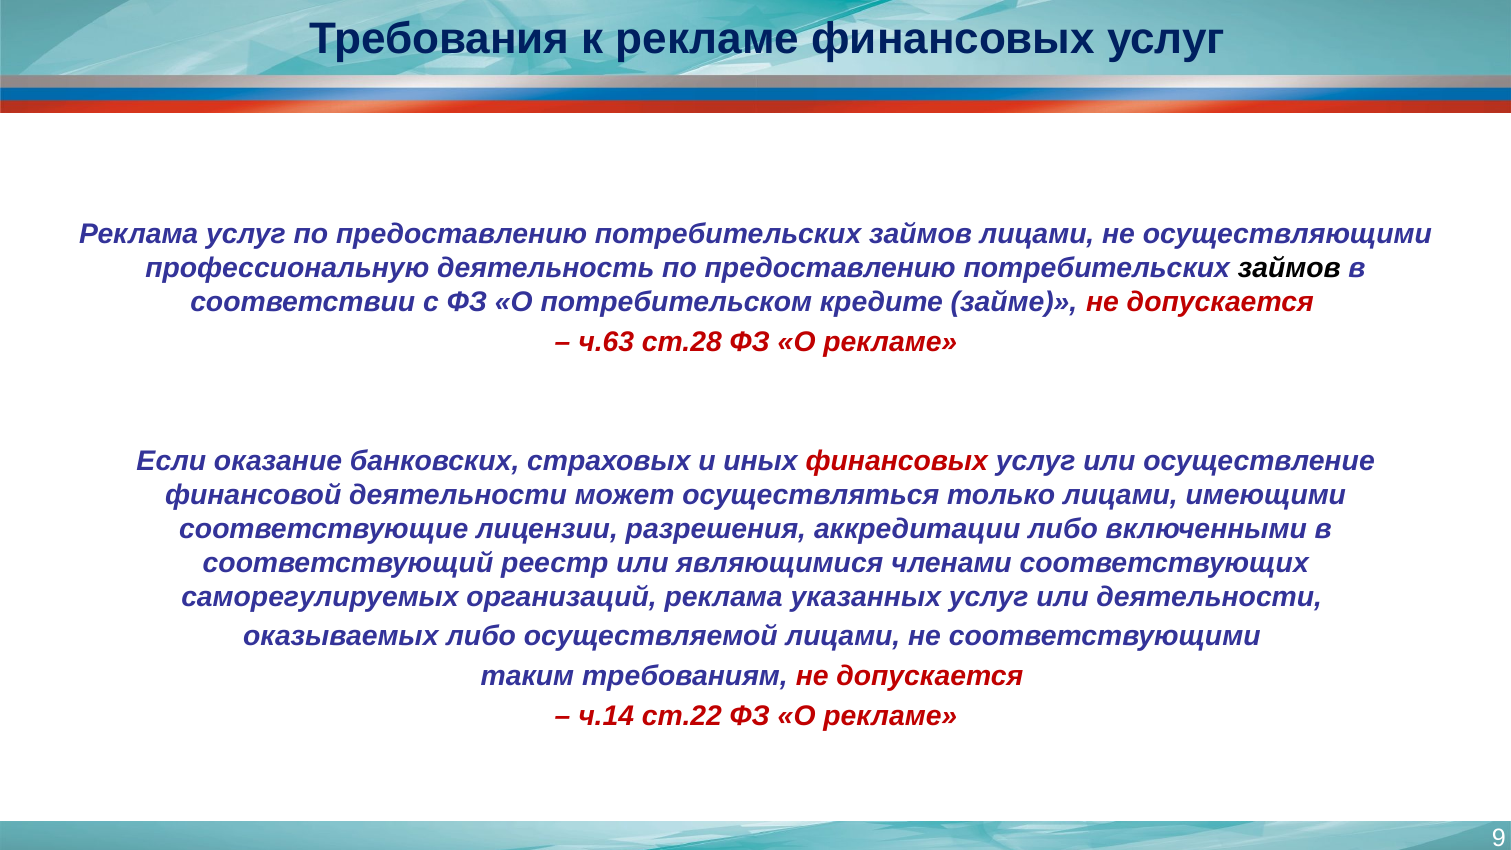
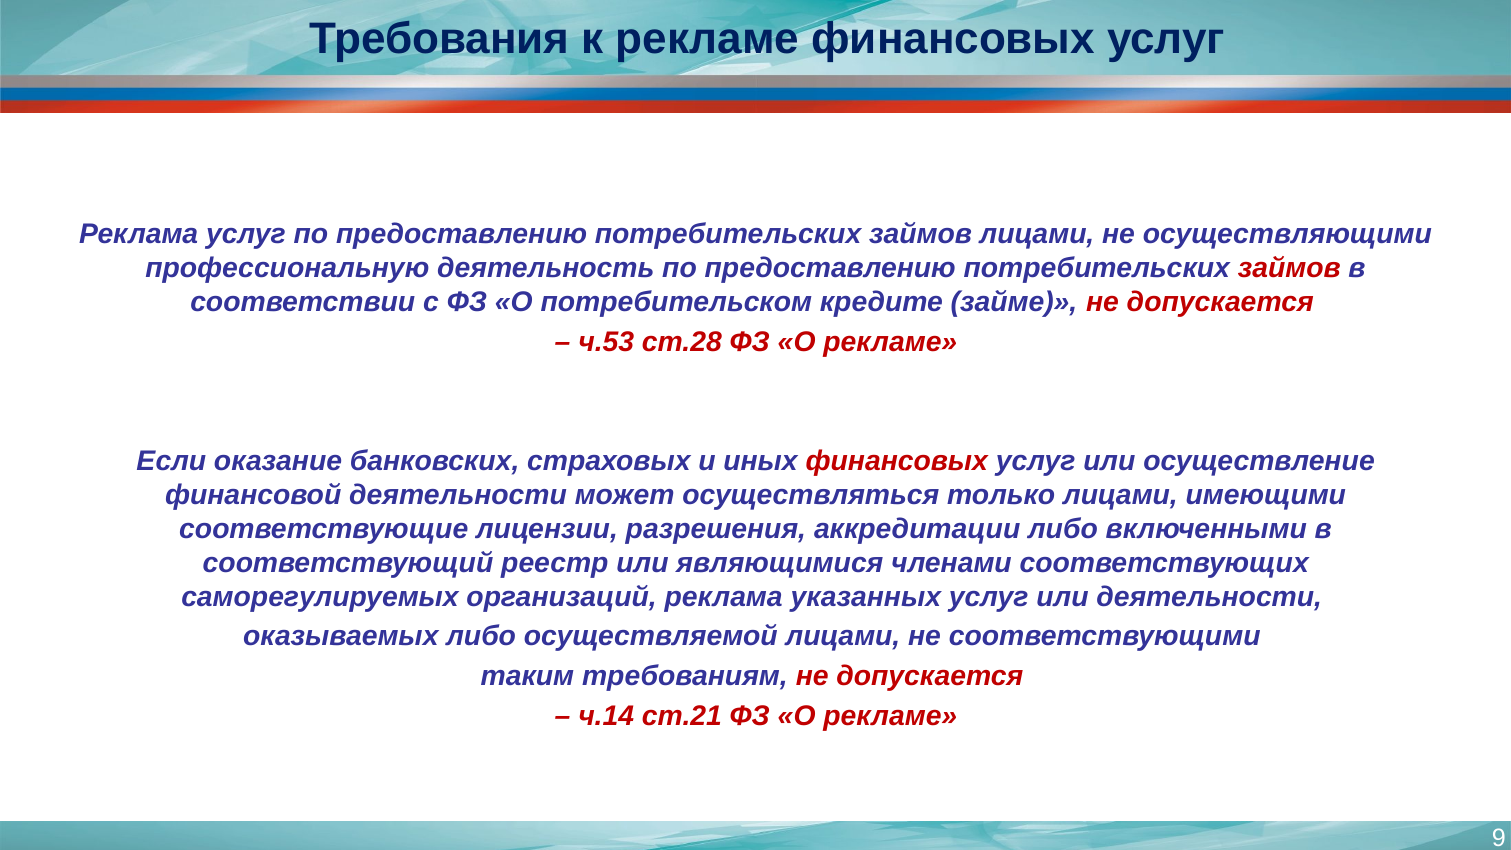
займов at (1289, 268) colour: black -> red
ч.63: ч.63 -> ч.53
ст.22: ст.22 -> ст.21
